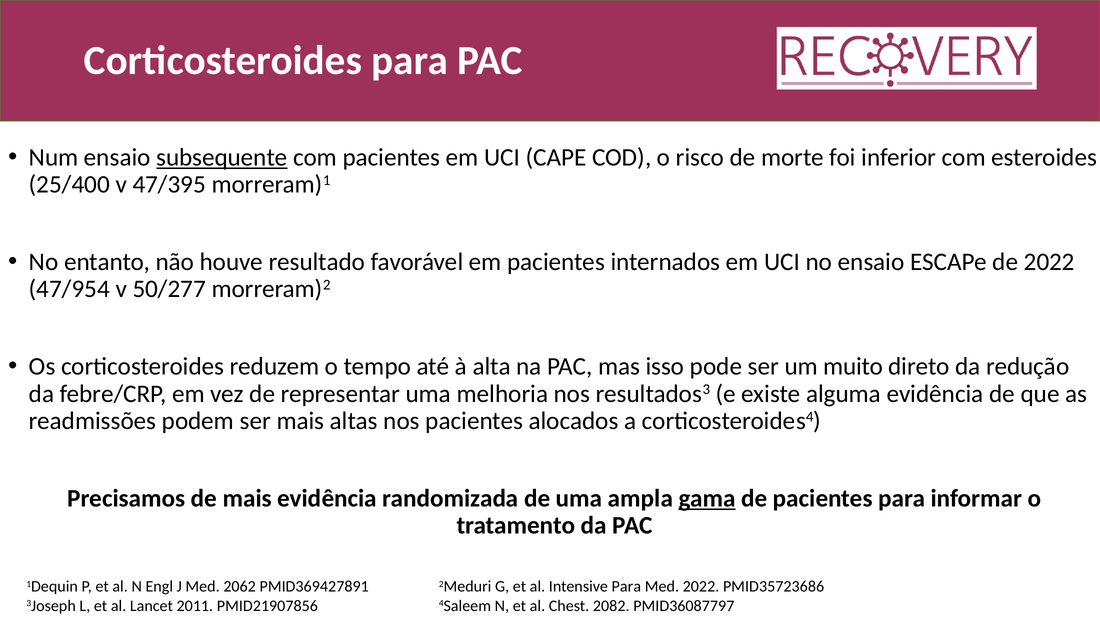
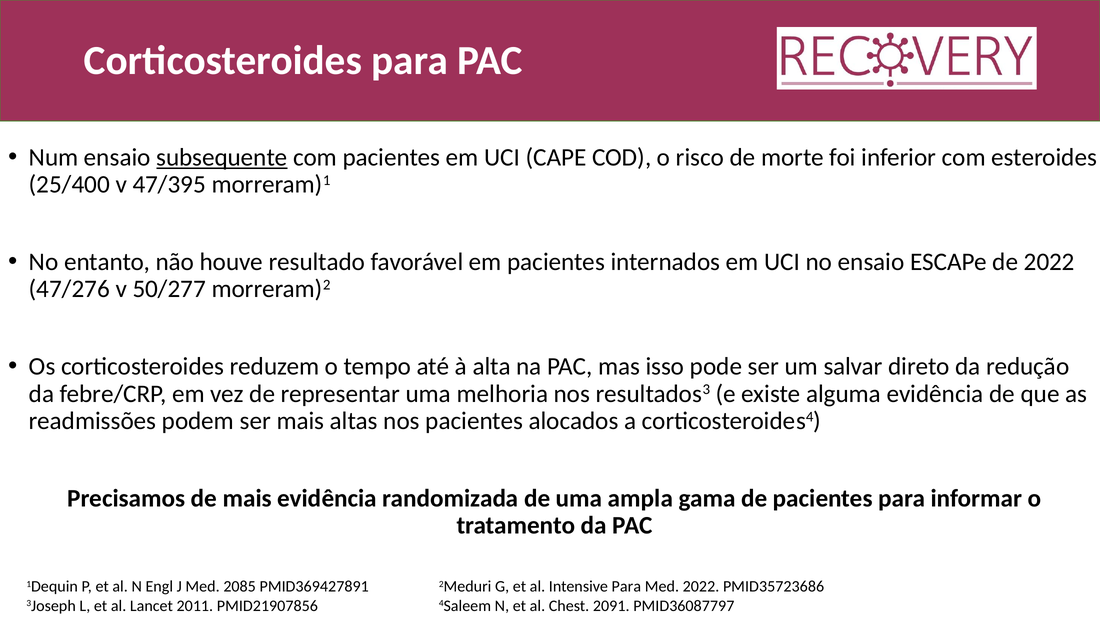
47/954: 47/954 -> 47/276
muito: muito -> salvar
gama underline: present -> none
2062: 2062 -> 2085
2082: 2082 -> 2091
